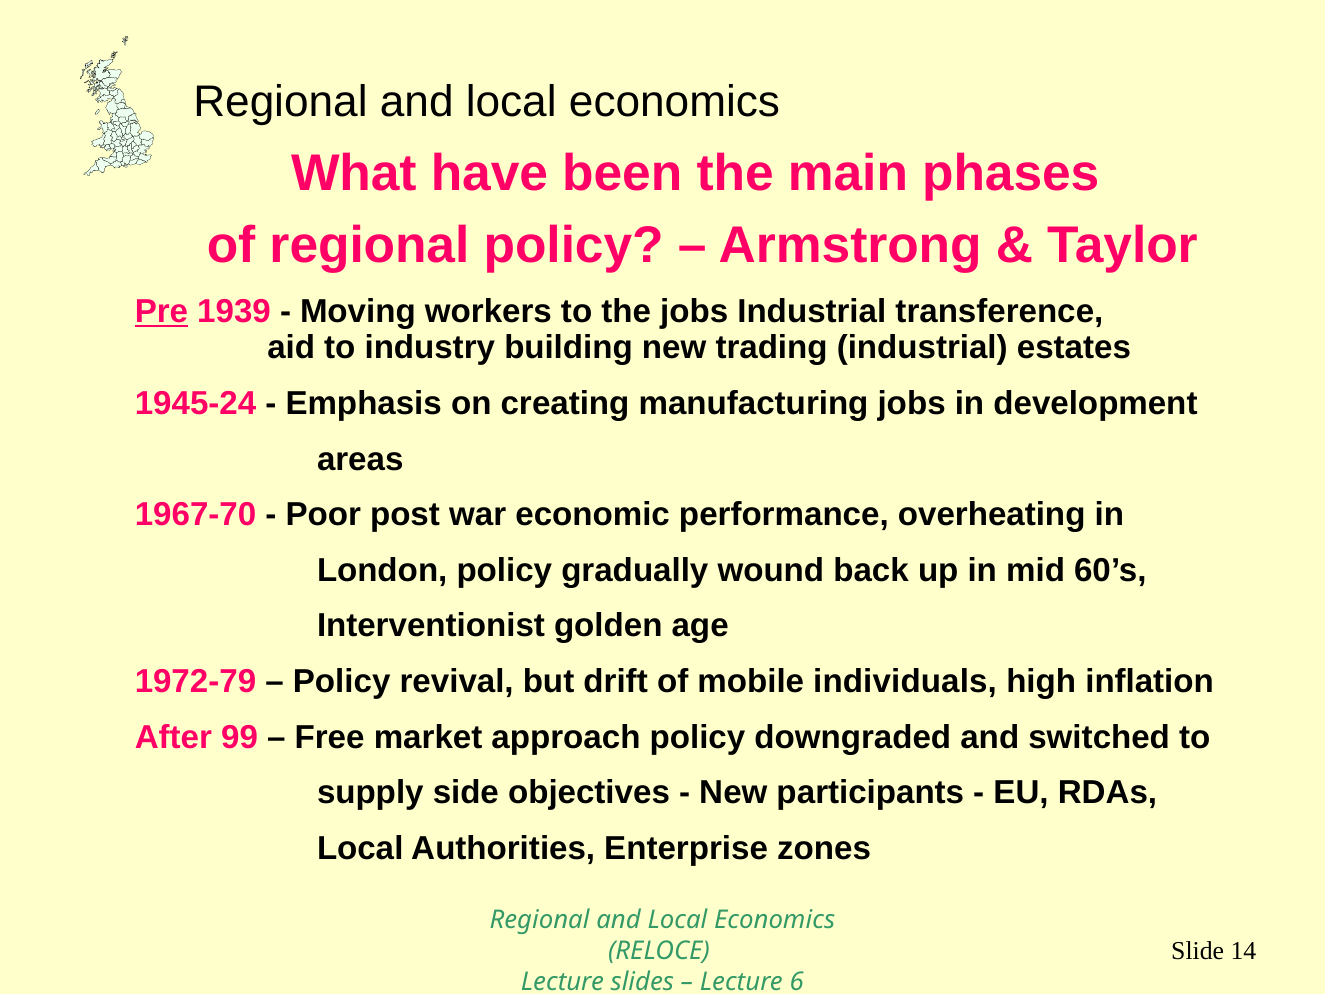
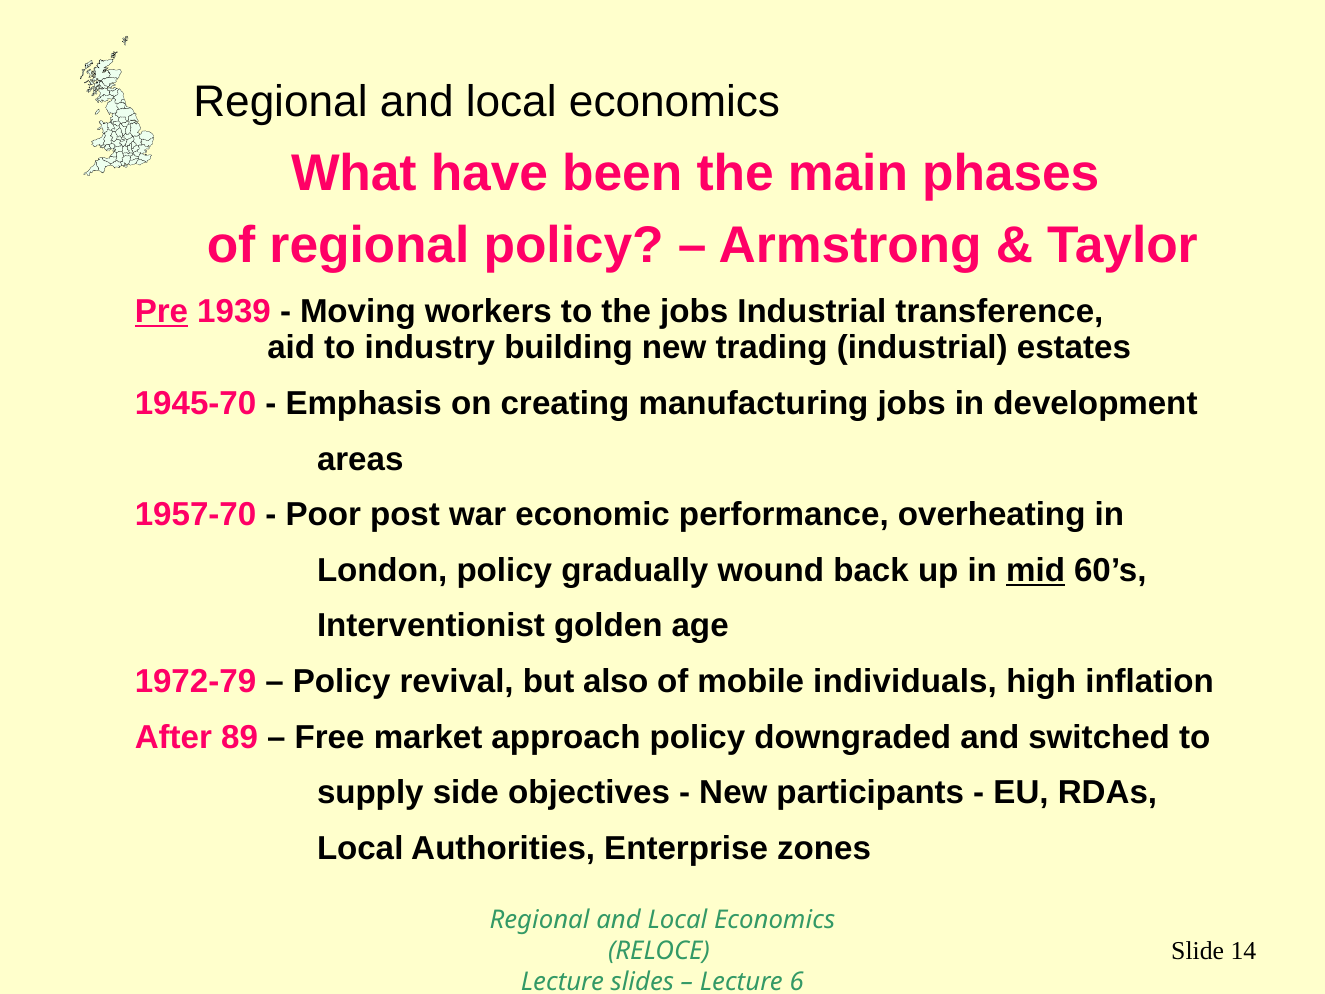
1945-24: 1945-24 -> 1945-70
1967-70: 1967-70 -> 1957-70
mid underline: none -> present
drift: drift -> also
99: 99 -> 89
